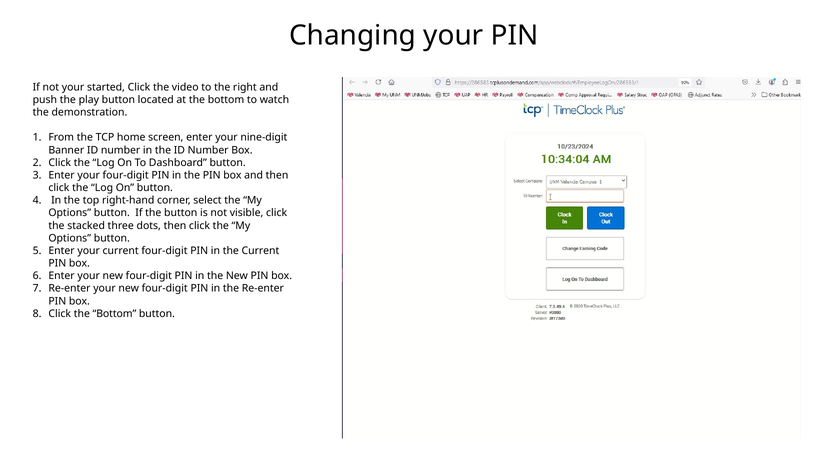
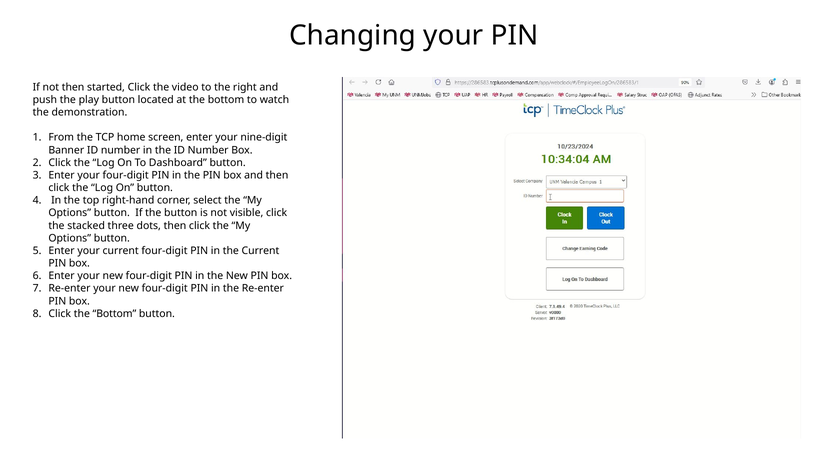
not your: your -> then
